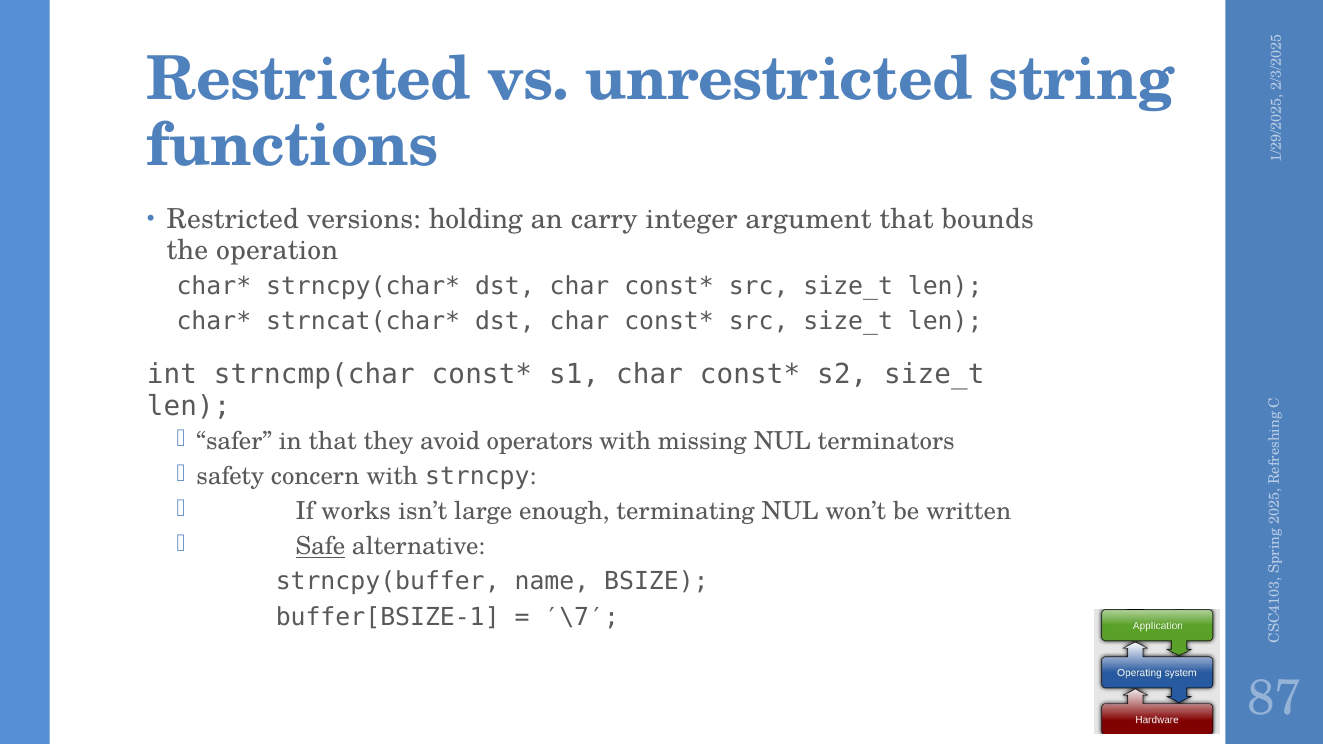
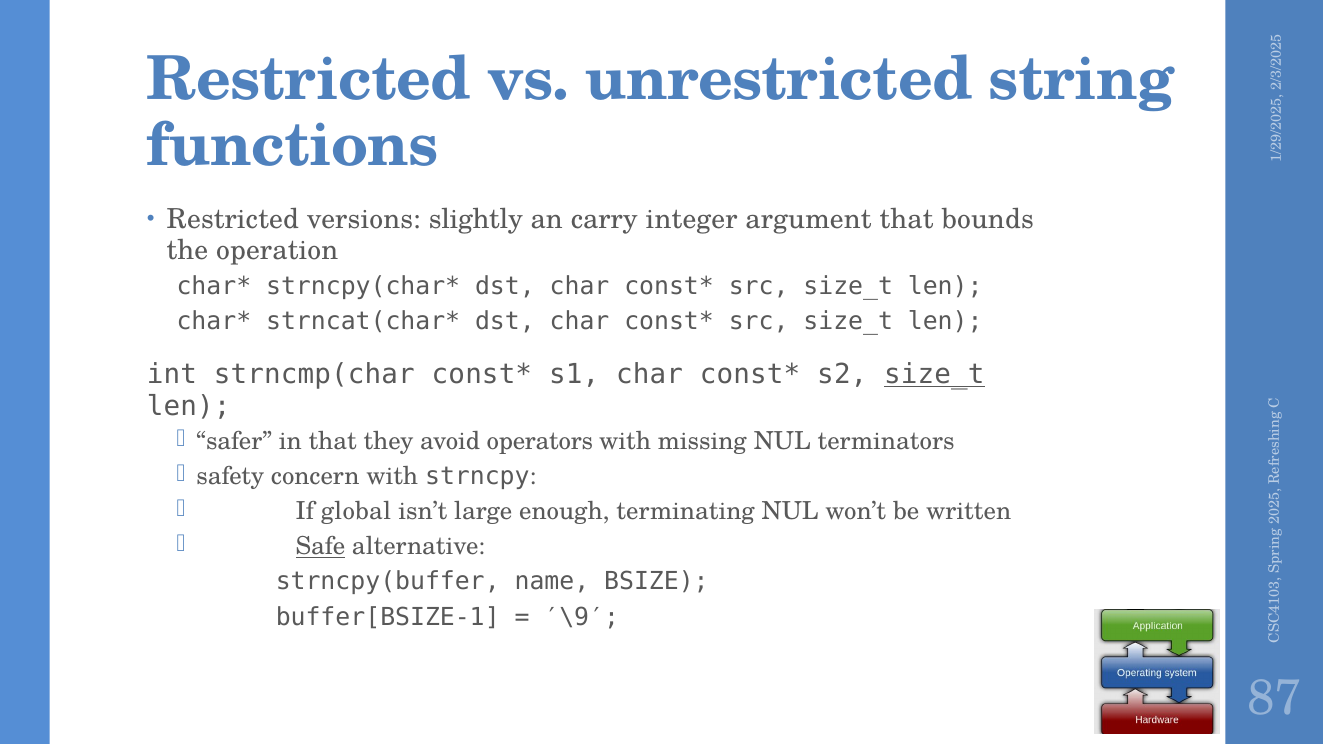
holding: holding -> slightly
size_t at (934, 375) underline: none -> present
works: works -> global
′\7′: ′\7′ -> ′\9′
